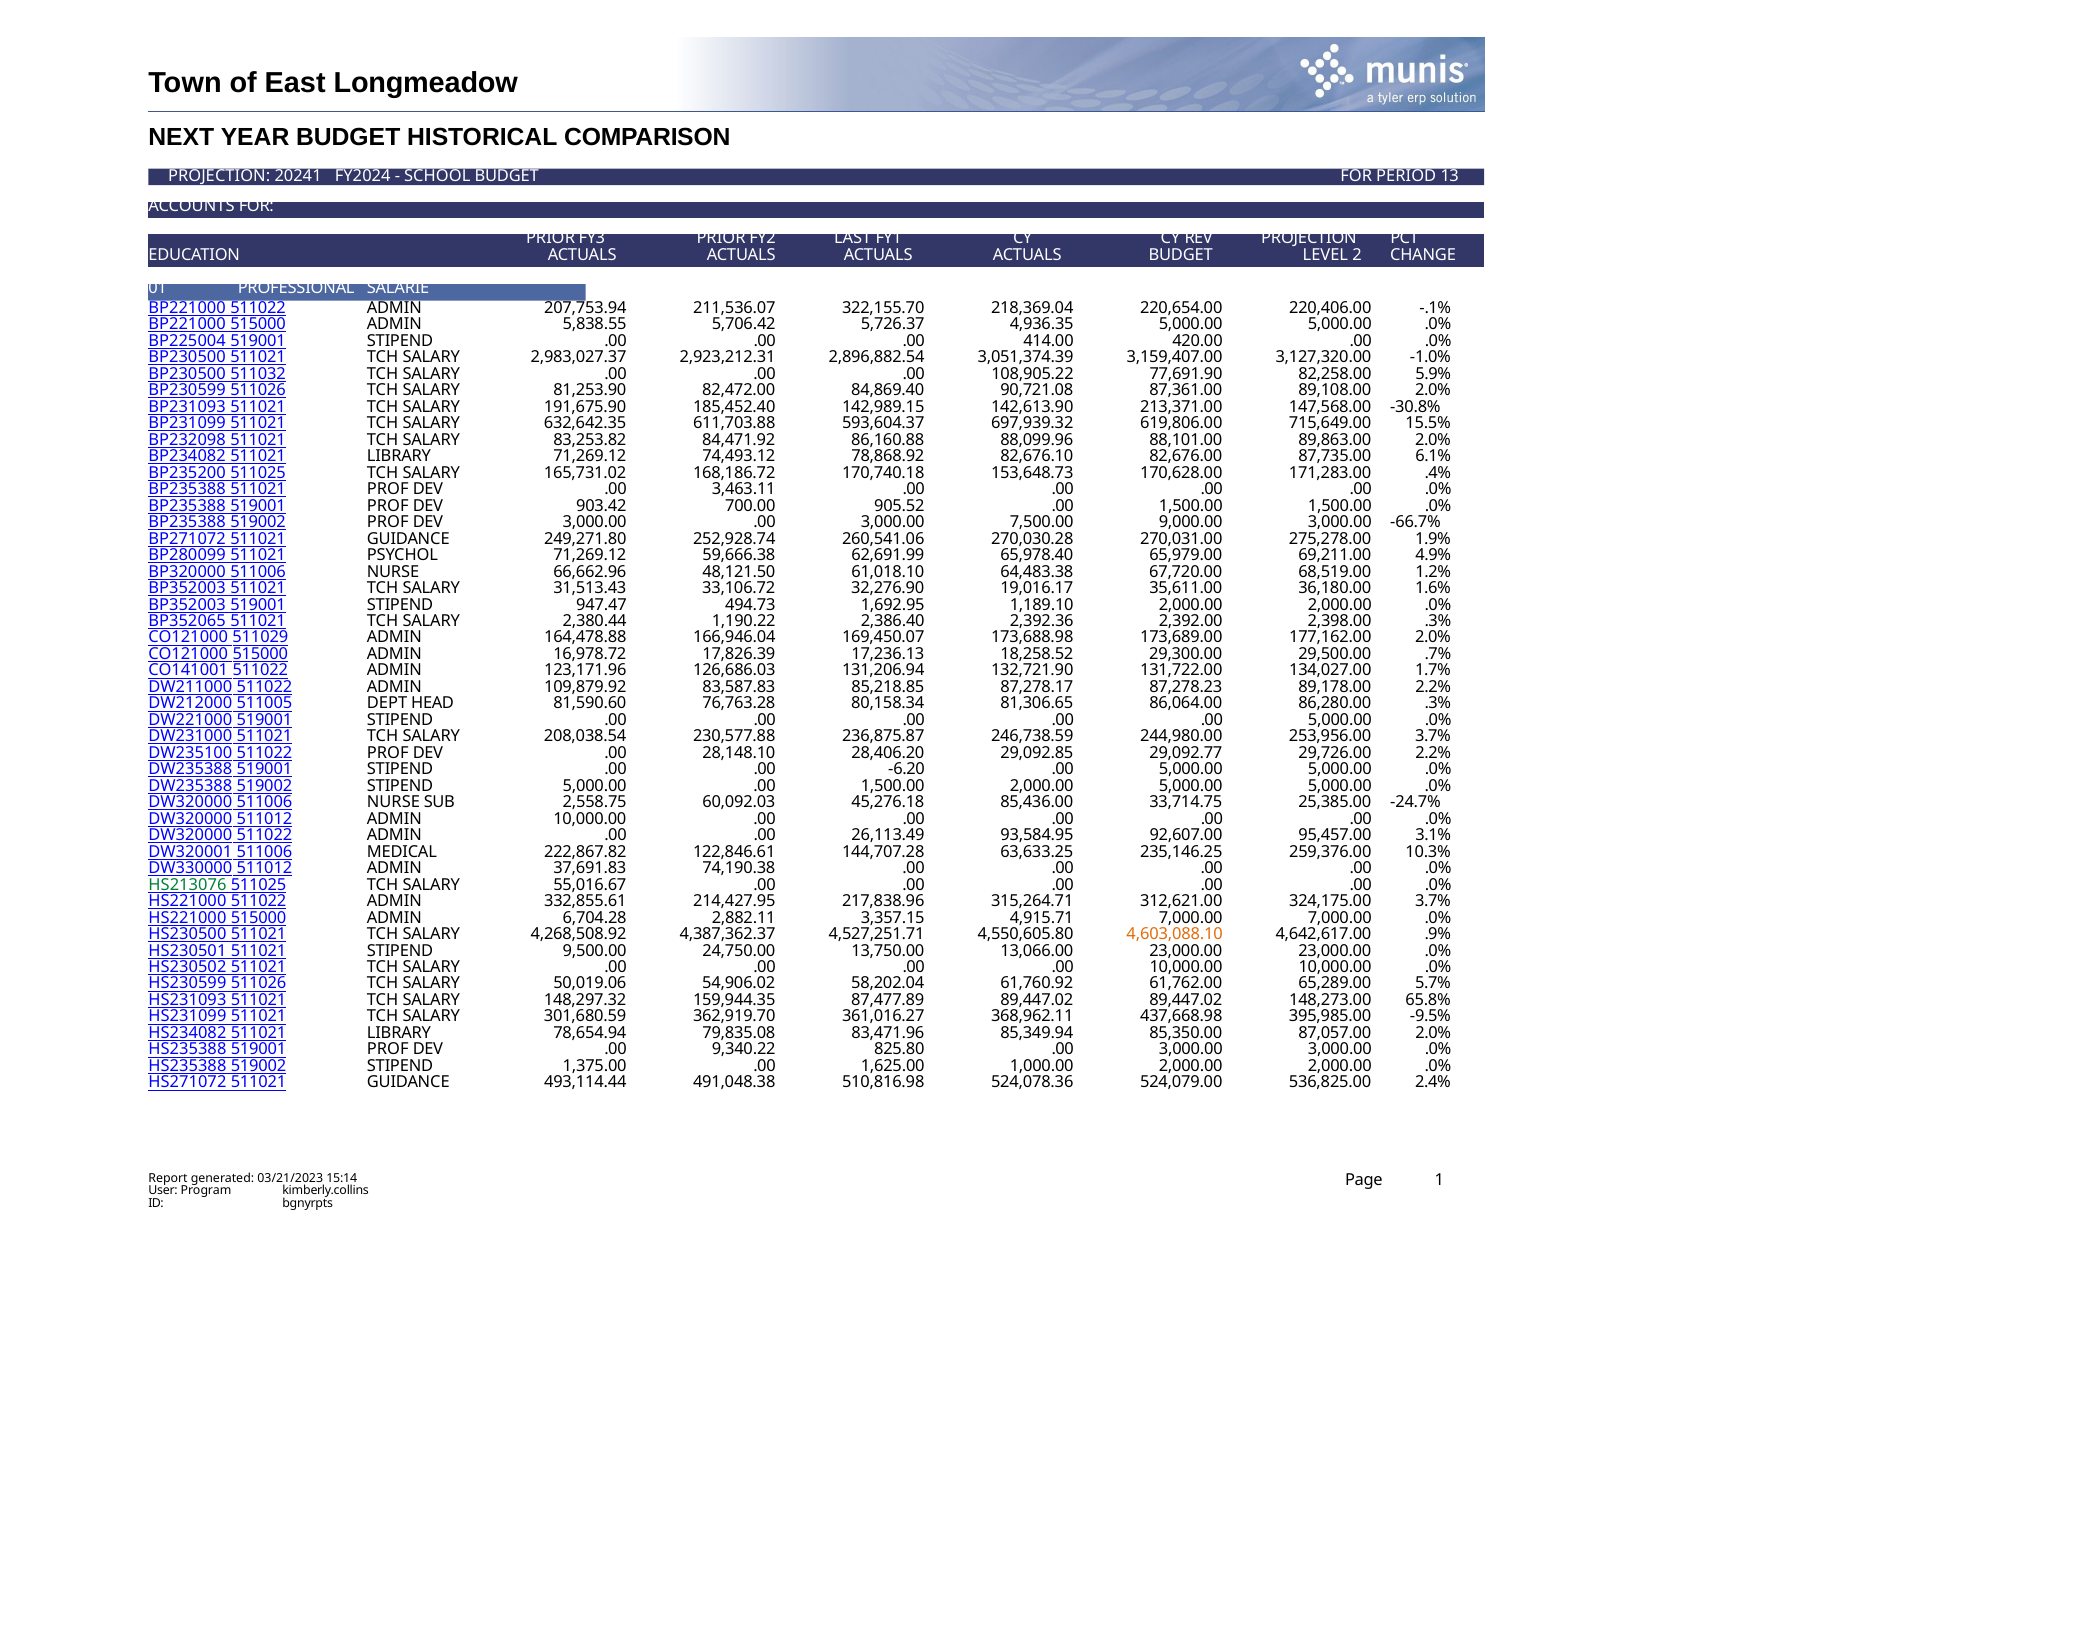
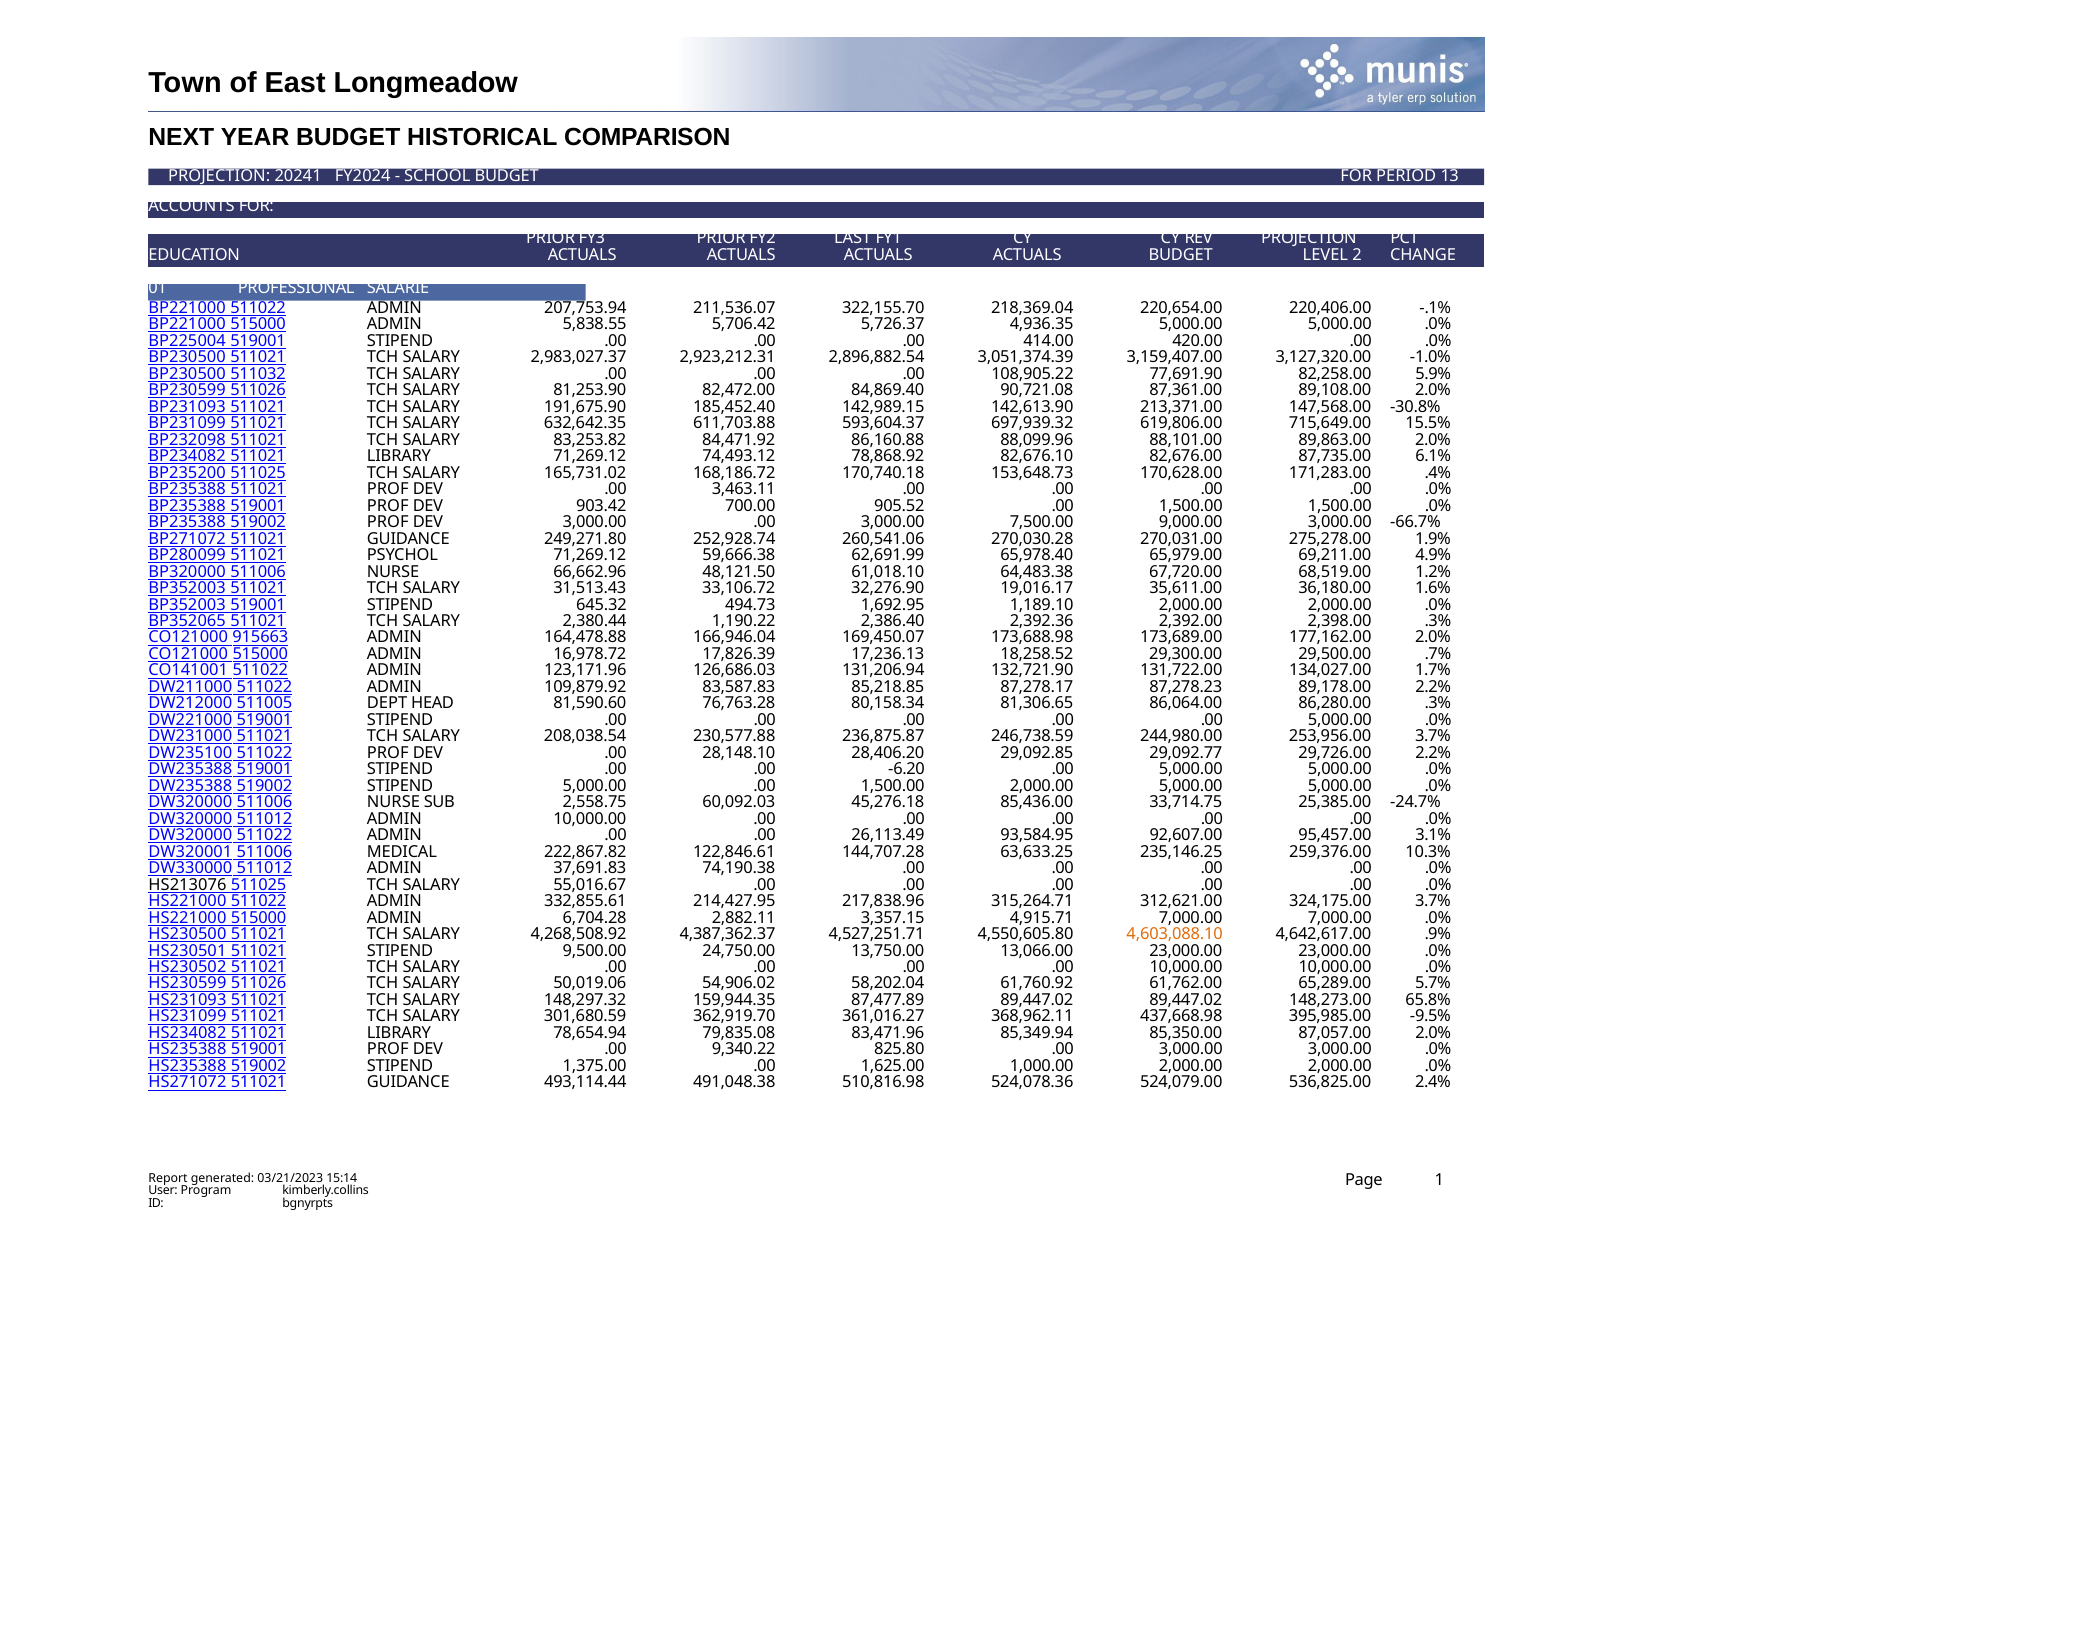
947.47: 947.47 -> 645.32
511029: 511029 -> 915663
HS213076 colour: green -> black
